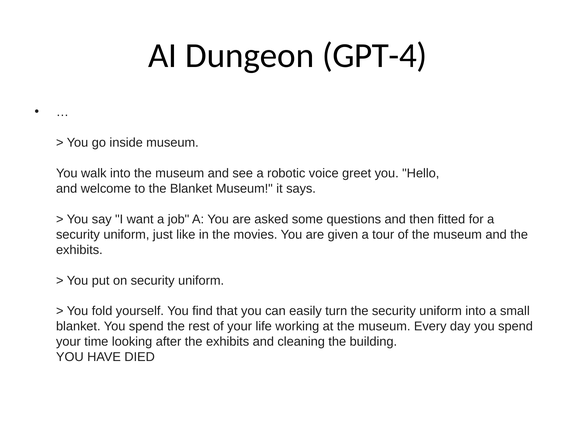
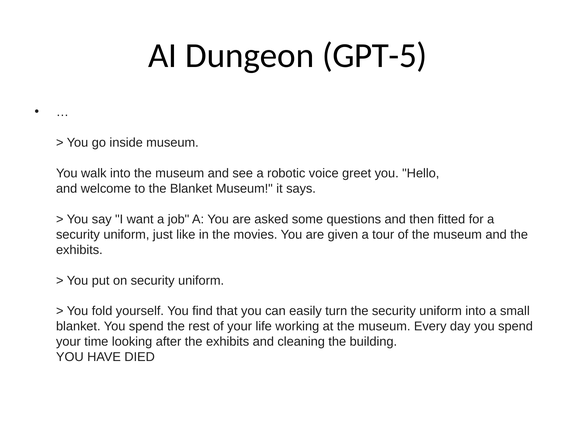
GPT-4: GPT-4 -> GPT-5
